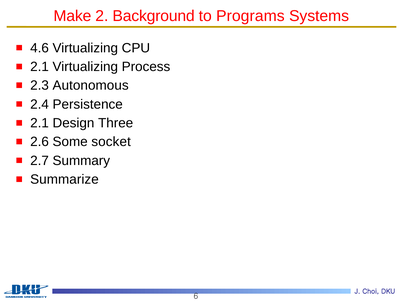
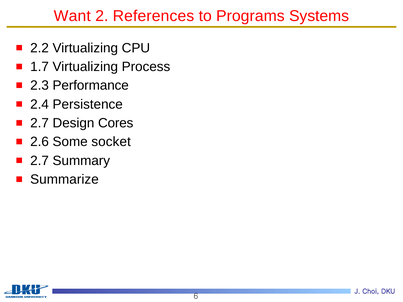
Make: Make -> Want
Background: Background -> References
4.6: 4.6 -> 2.2
2.1 at (40, 67): 2.1 -> 1.7
Autonomous: Autonomous -> Performance
2.1 at (40, 123): 2.1 -> 2.7
Three: Three -> Cores
